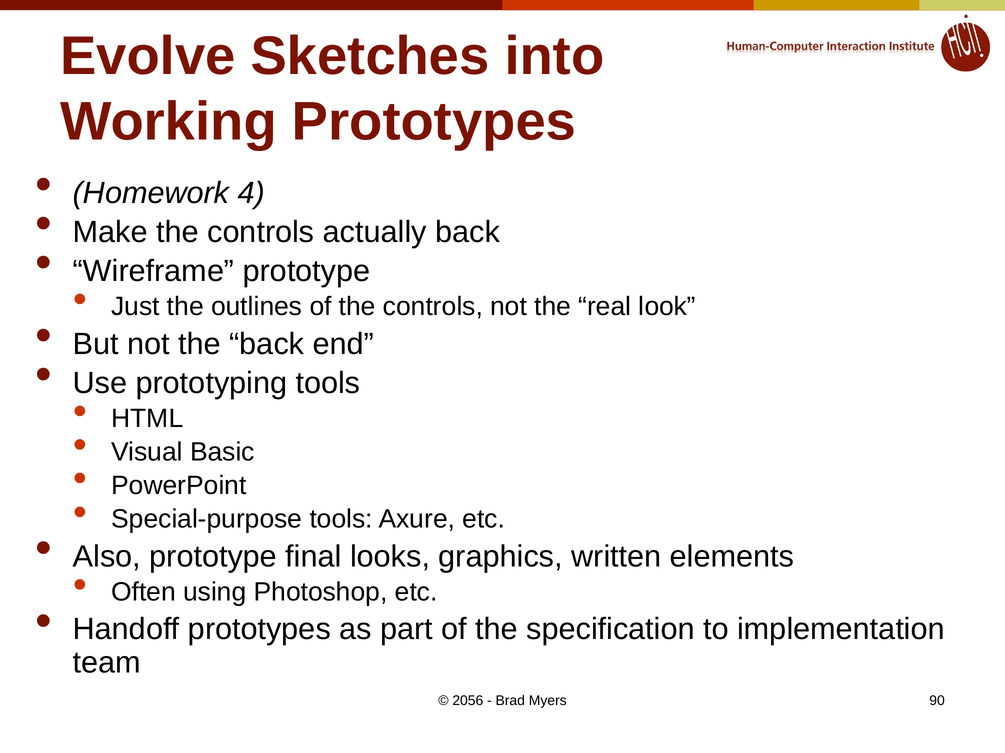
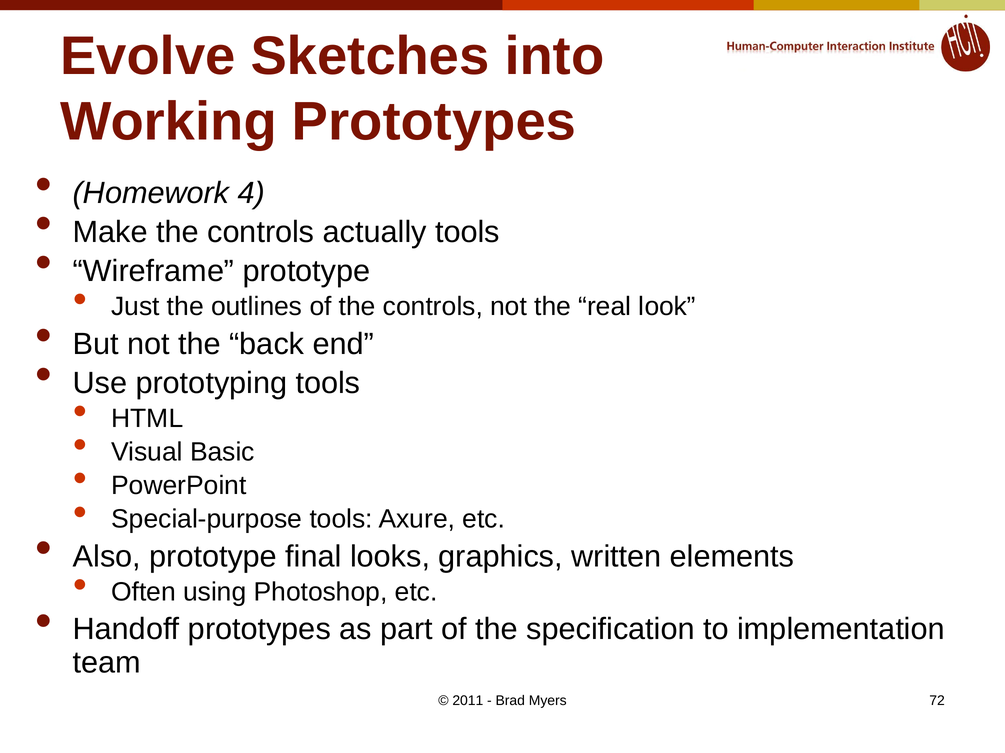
actually back: back -> tools
2056: 2056 -> 2011
90: 90 -> 72
